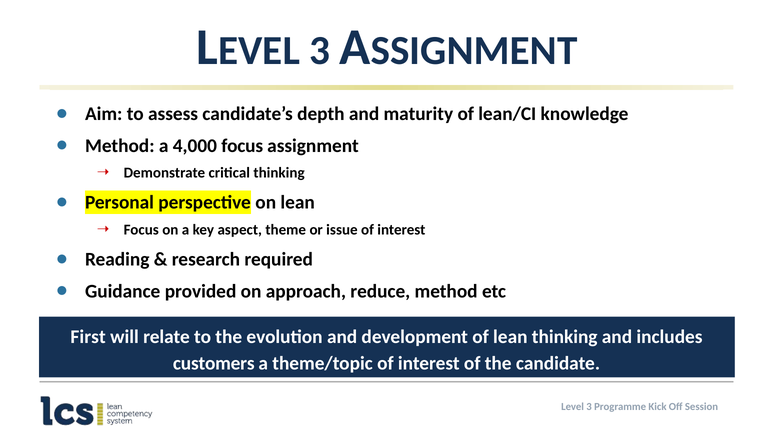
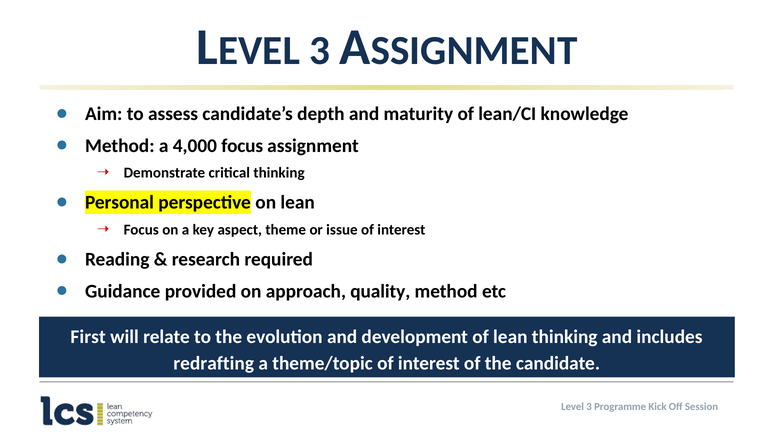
reduce: reduce -> quality
customers: customers -> redrafting
